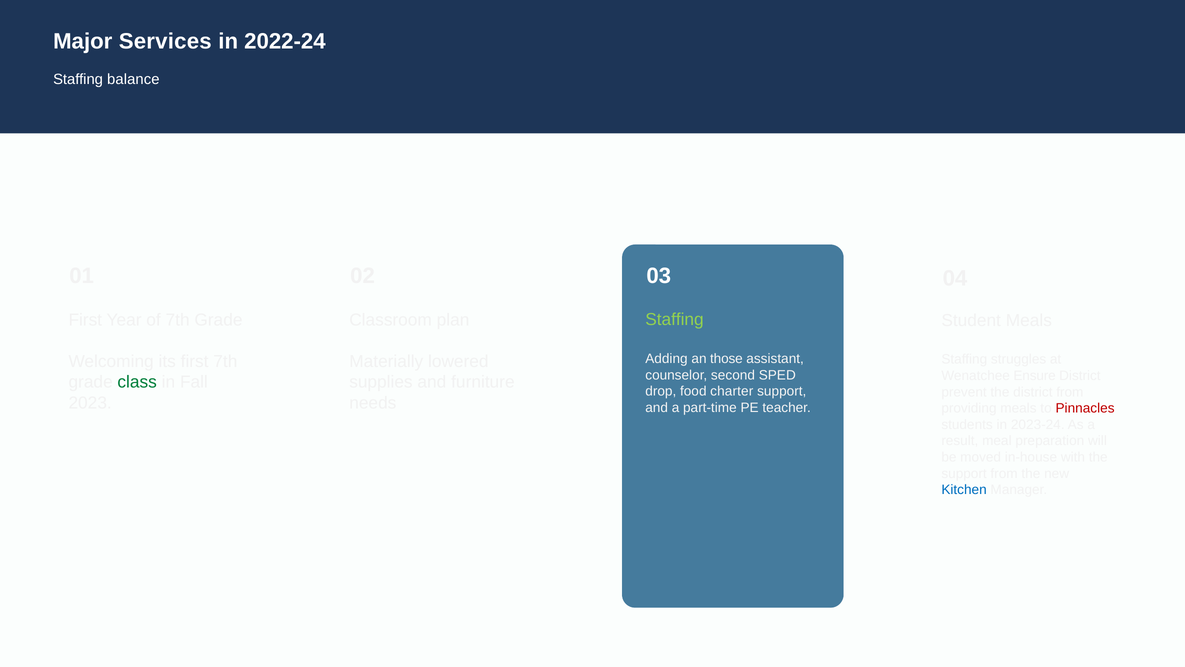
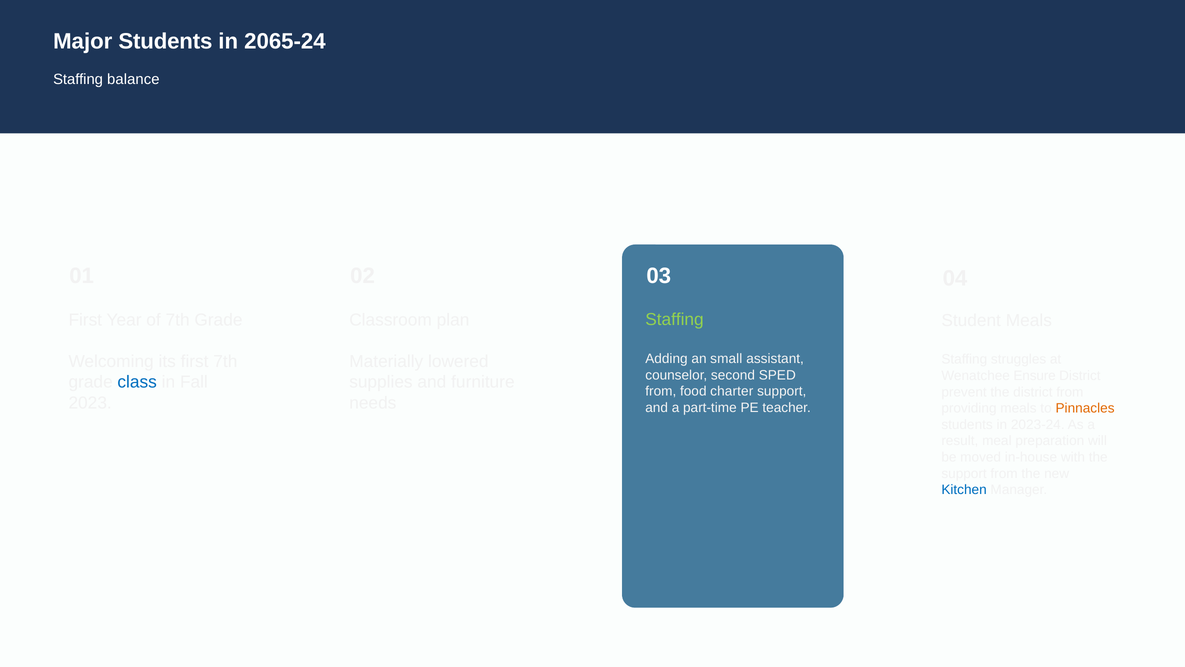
Major Services: Services -> Students
2022-24: 2022-24 -> 2065-24
those: those -> small
class colour: green -> blue
drop at (661, 391): drop -> from
Pinnacles colour: red -> orange
